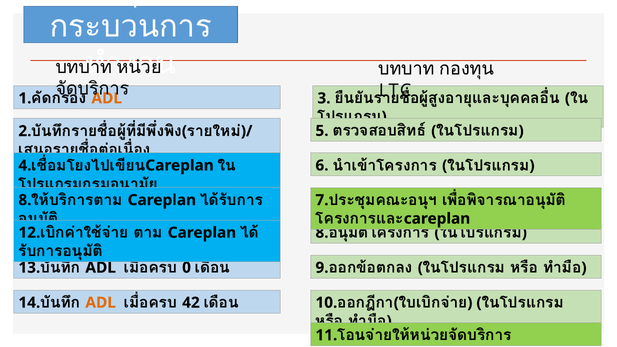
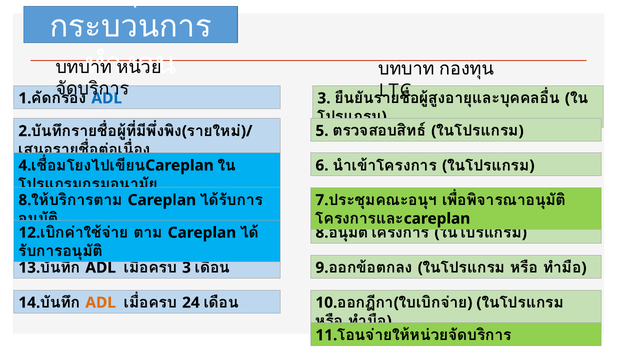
ADL at (107, 98) colour: orange -> blue
0 at (187, 268): 0 -> 3
42: 42 -> 24
